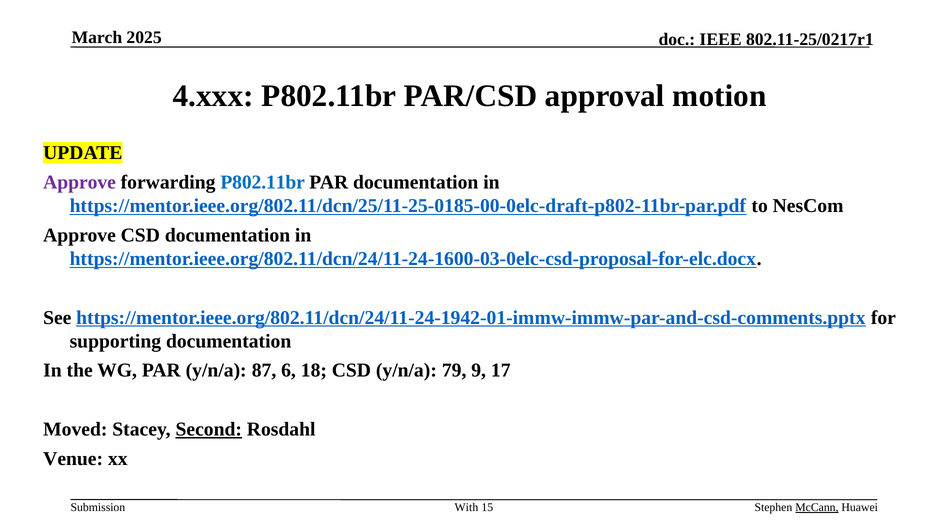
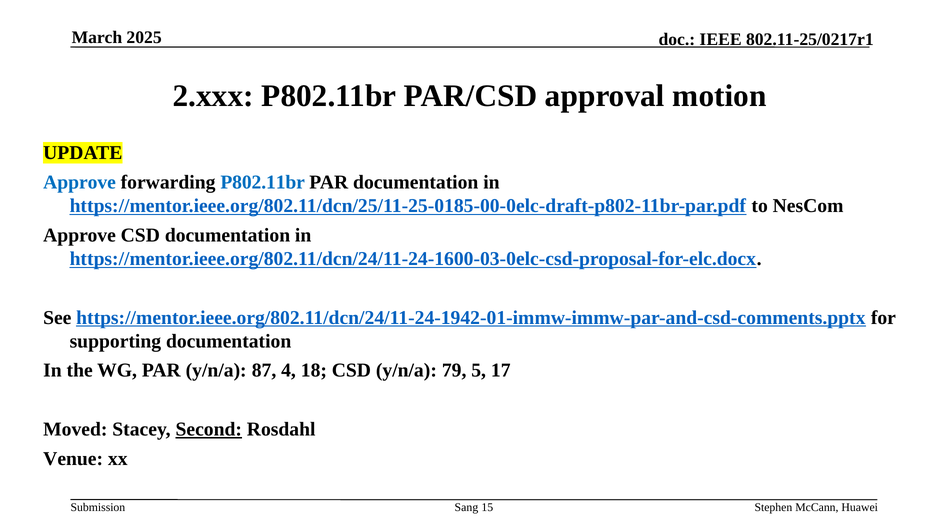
4.xxx: 4.xxx -> 2.xxx
Approve at (80, 182) colour: purple -> blue
6: 6 -> 4
9: 9 -> 5
With: With -> Sang
McCann underline: present -> none
